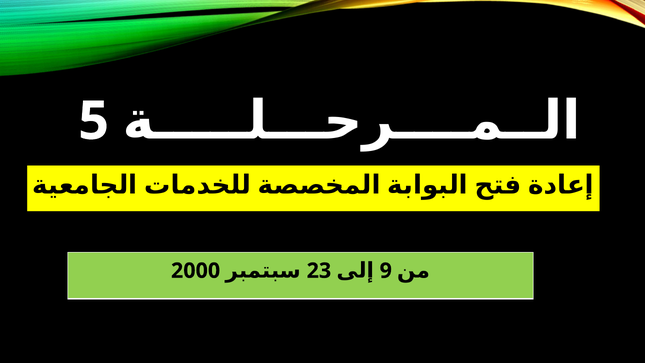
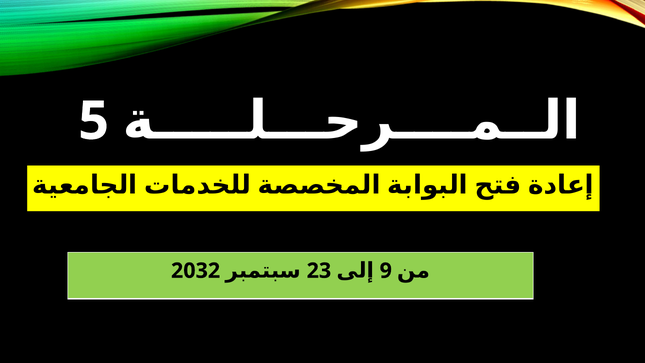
2000: 2000 -> 2032
